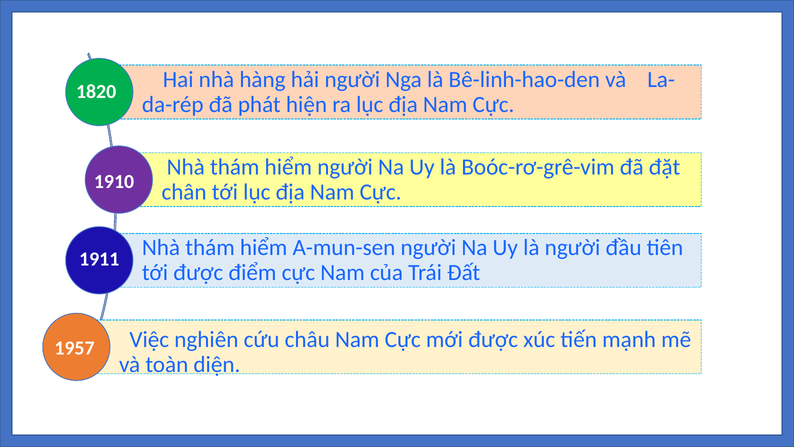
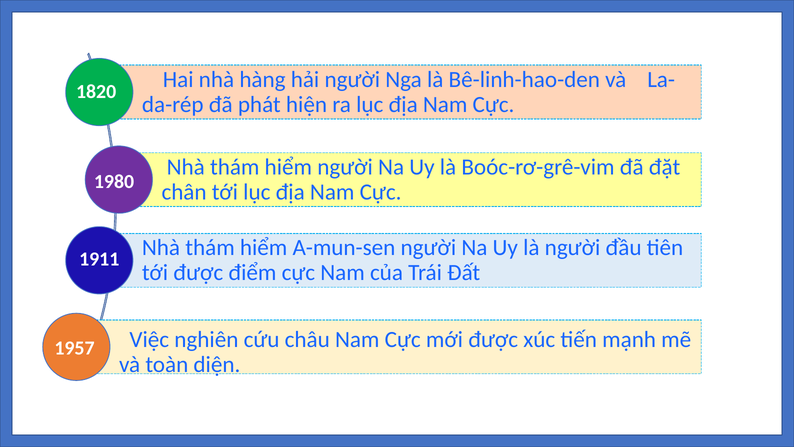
1910: 1910 -> 1980
